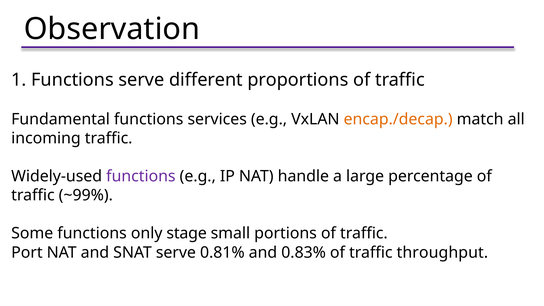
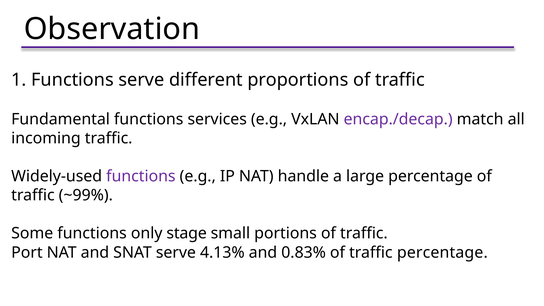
encap./decap colour: orange -> purple
0.81%: 0.81% -> 4.13%
traffic throughput: throughput -> percentage
